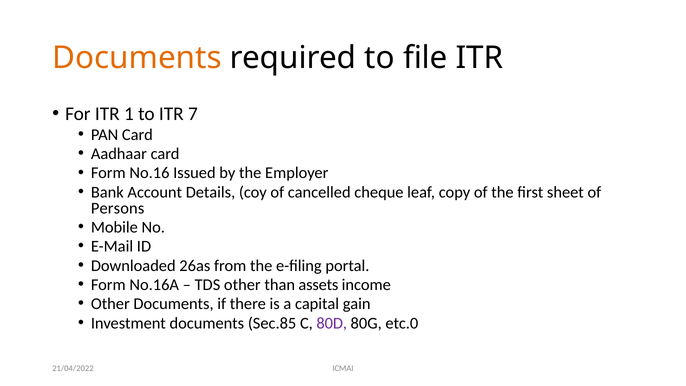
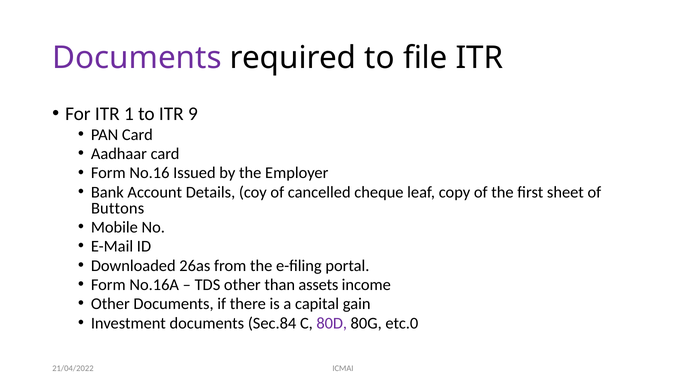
Documents at (137, 58) colour: orange -> purple
7: 7 -> 9
Persons: Persons -> Buttons
Sec.85: Sec.85 -> Sec.84
